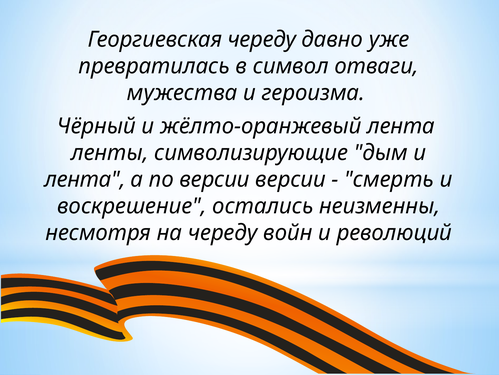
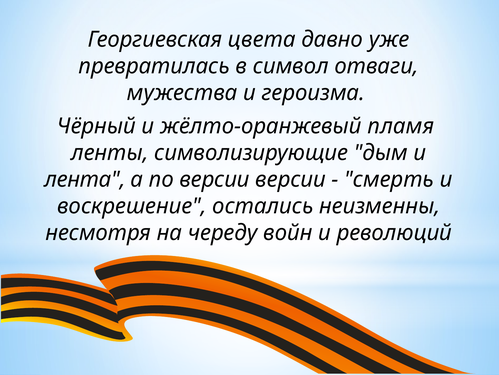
Георгиевская череду: череду -> цвета
жёлто-оранжевый лента: лента -> пламя
